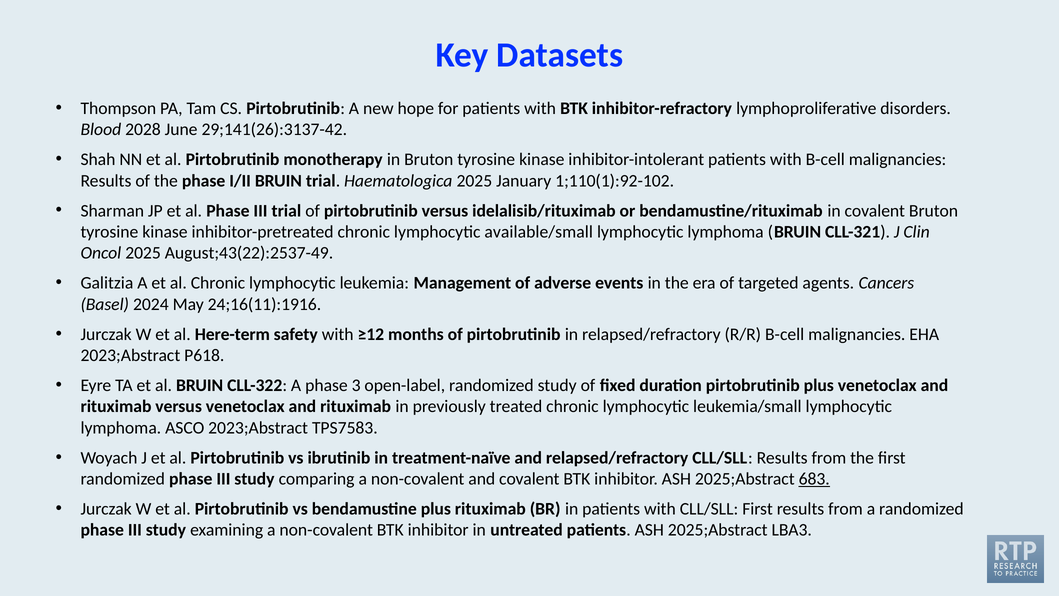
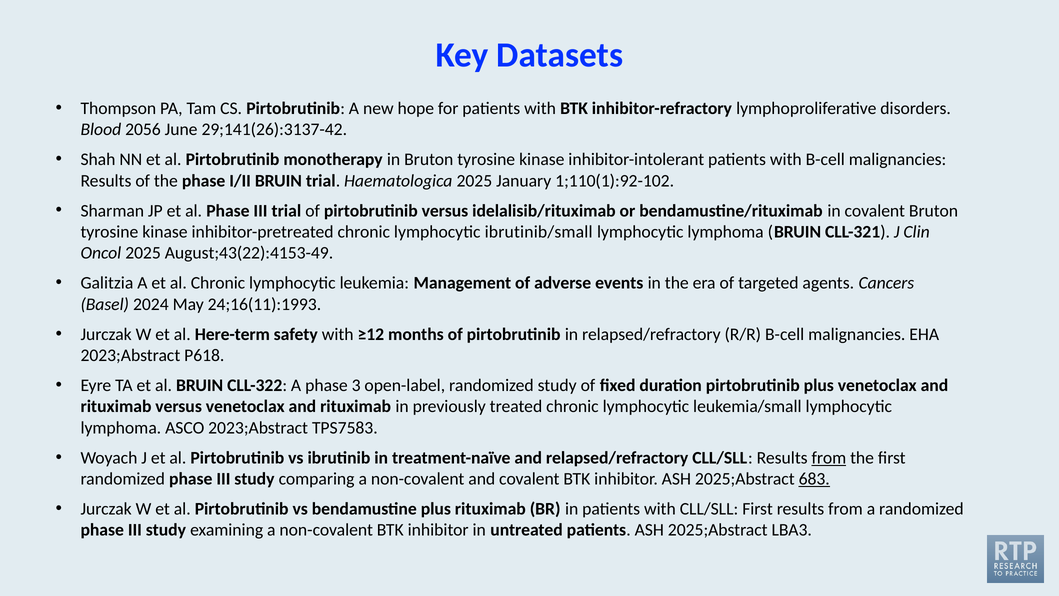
2028: 2028 -> 2056
available/small: available/small -> ibrutinib/small
August;43(22):2537-49: August;43(22):2537-49 -> August;43(22):4153-49
24;16(11):1916: 24;16(11):1916 -> 24;16(11):1993
from at (829, 458) underline: none -> present
